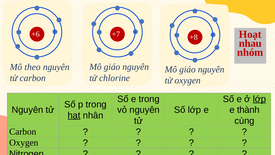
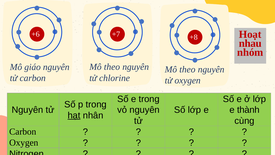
giáo at (112, 67): giáo -> theo
theo: theo -> giáo
giáo at (187, 69): giáo -> theo
lớp at (259, 99) underline: present -> none
